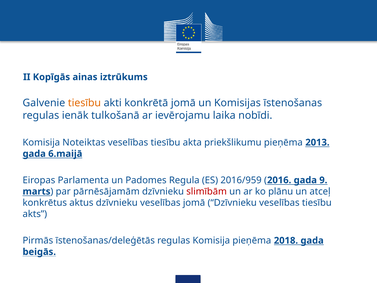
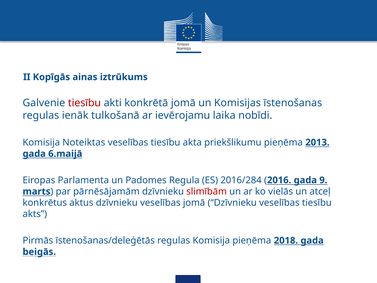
tiesību at (84, 103) colour: orange -> red
2016/959: 2016/959 -> 2016/284
plānu: plānu -> vielās
